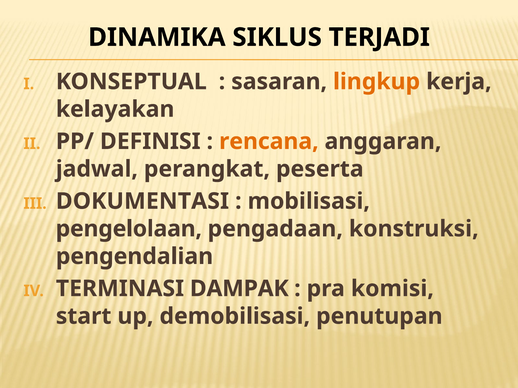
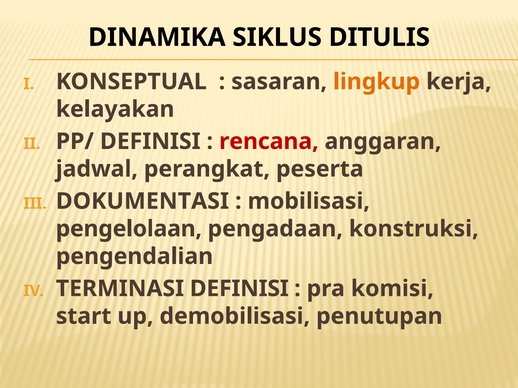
TERJADI: TERJADI -> DITULIS
rencana colour: orange -> red
TERMINASI DAMPAK: DAMPAK -> DEFINISI
